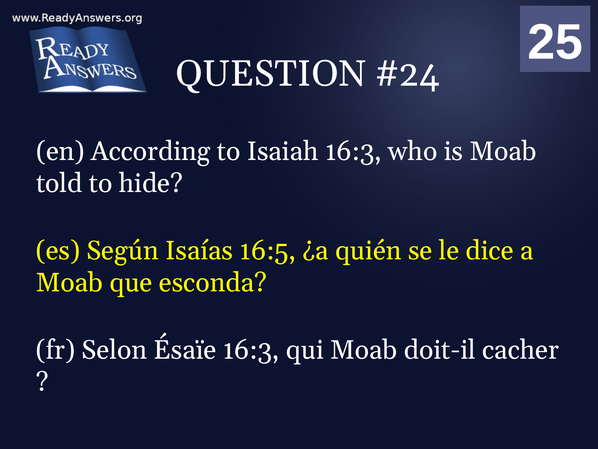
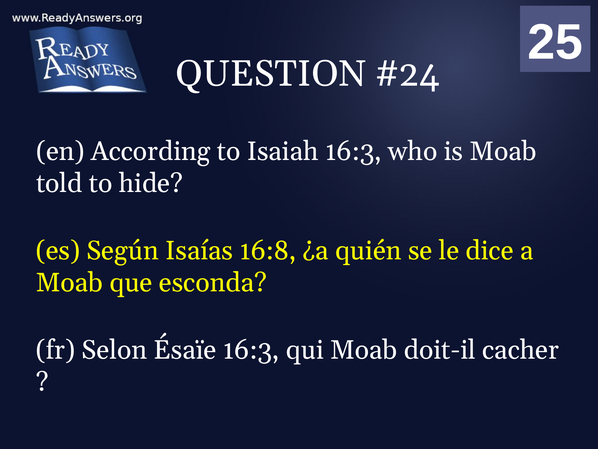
16:5: 16:5 -> 16:8
